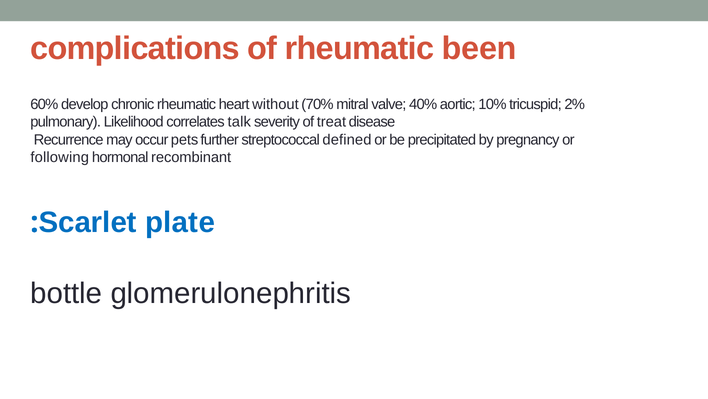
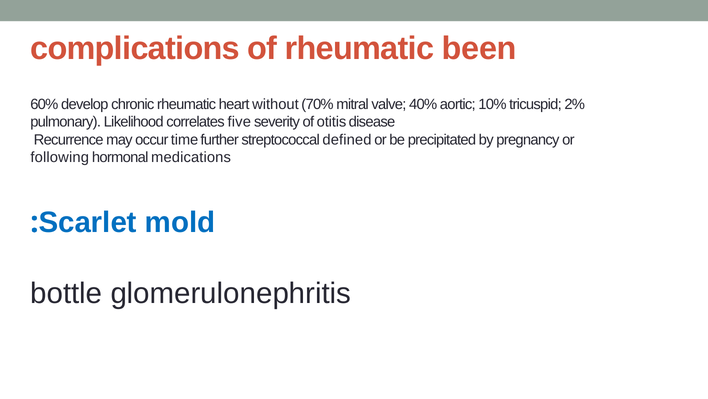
talk: talk -> five
treat: treat -> otitis
pets: pets -> time
recombinant: recombinant -> medications
plate: plate -> mold
